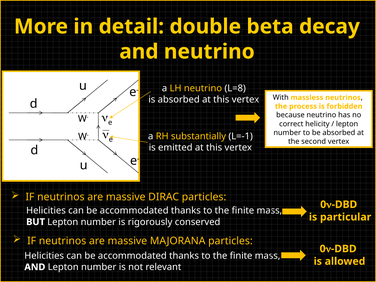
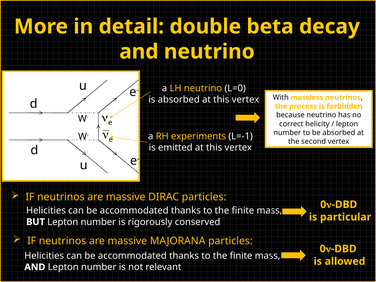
L=8: L=8 -> L=0
substantially: substantially -> experiments
